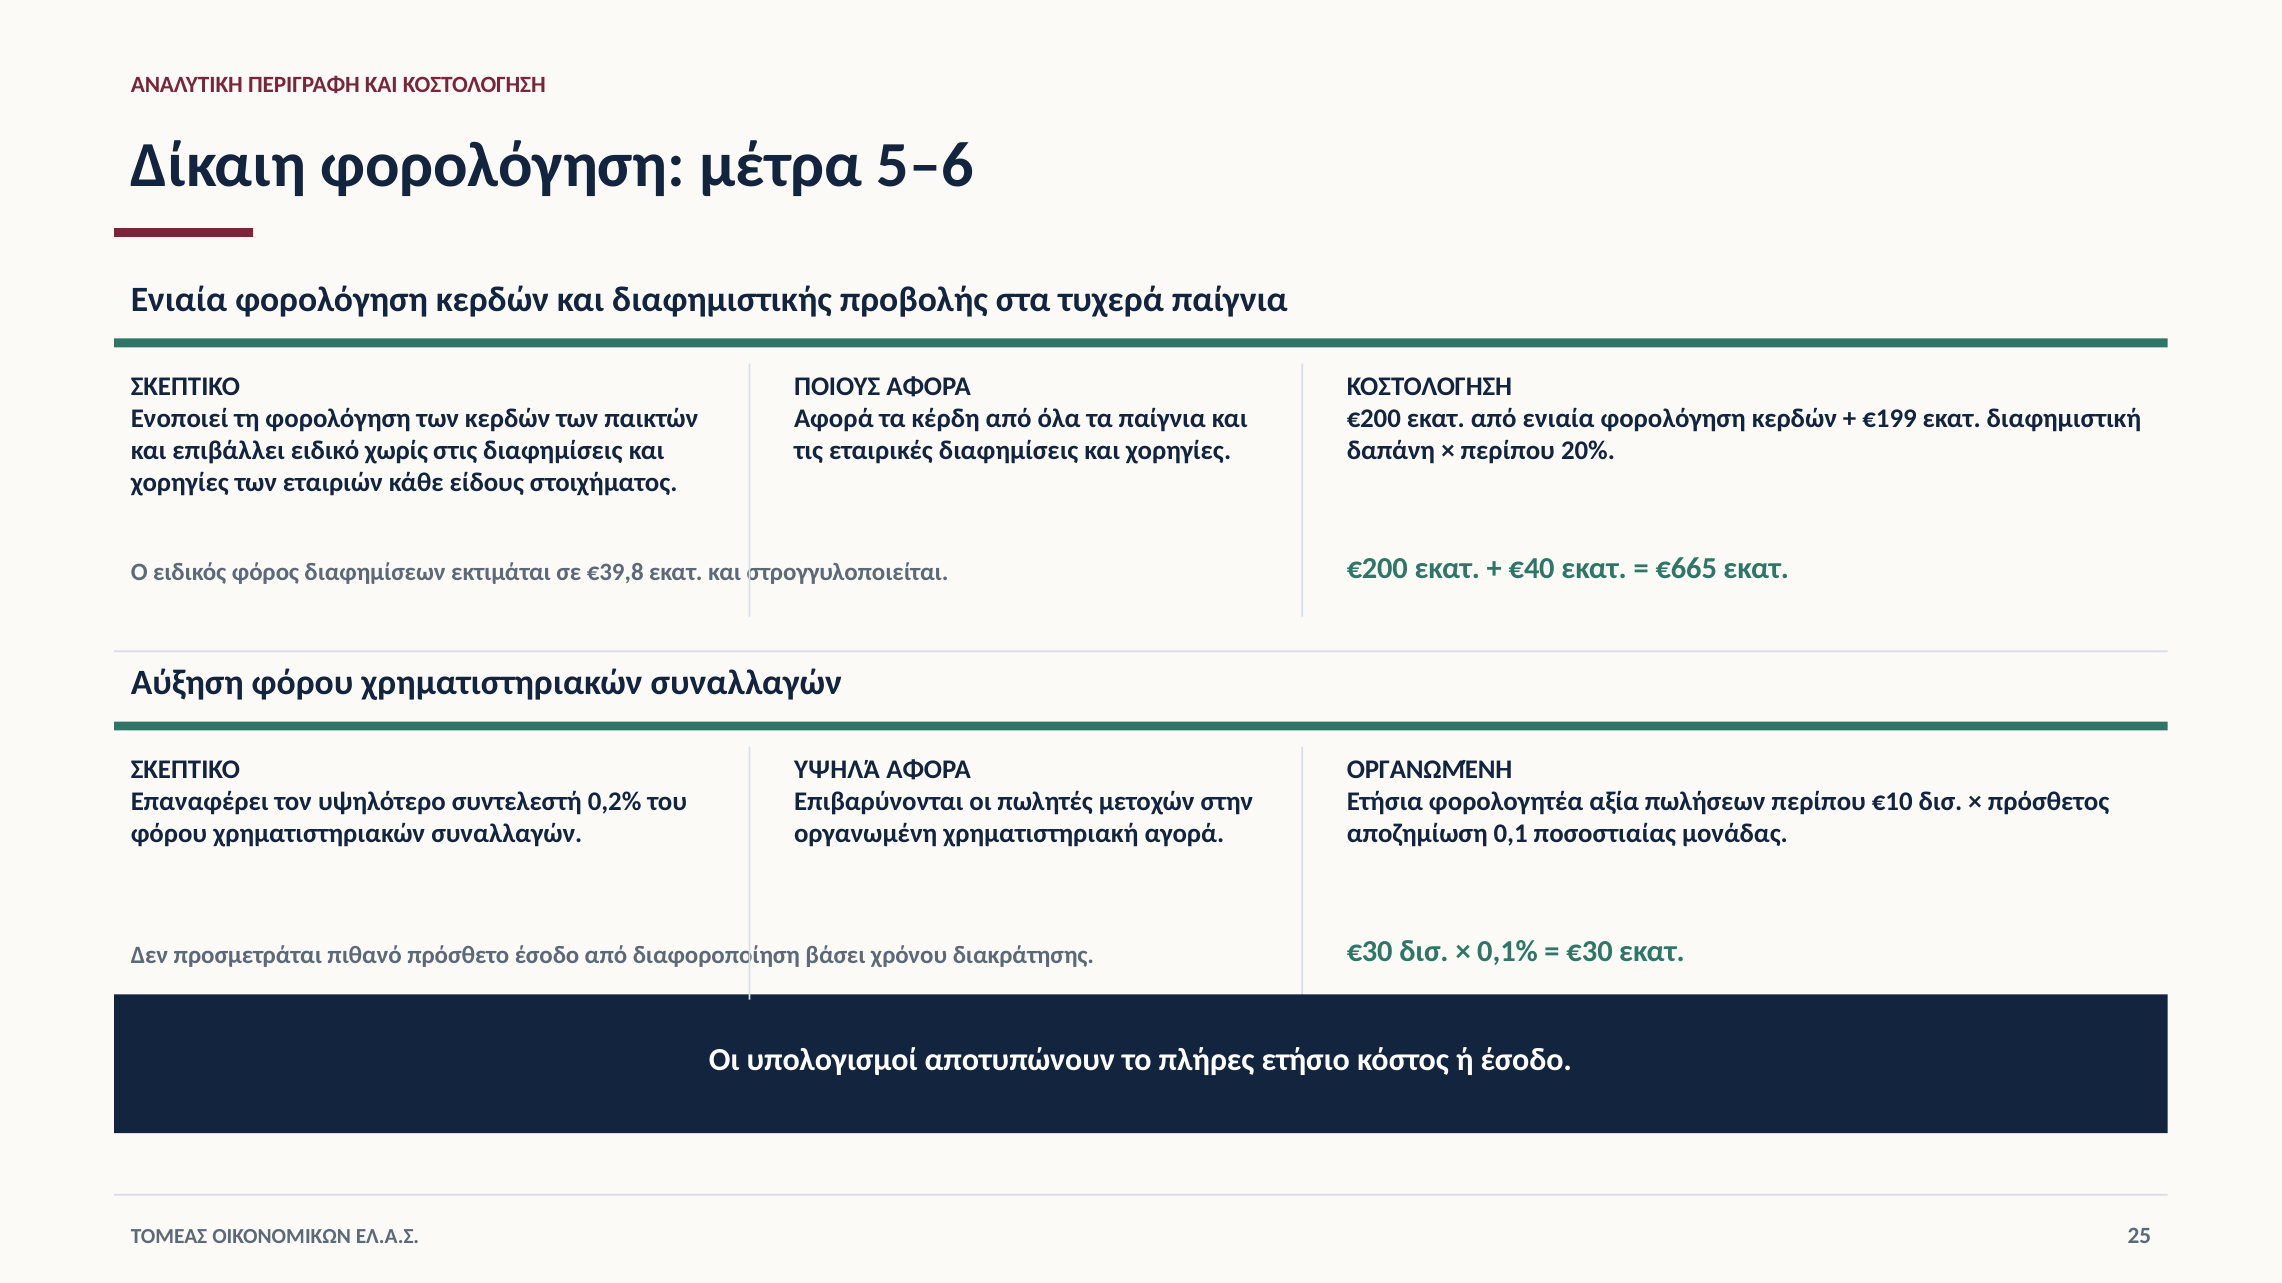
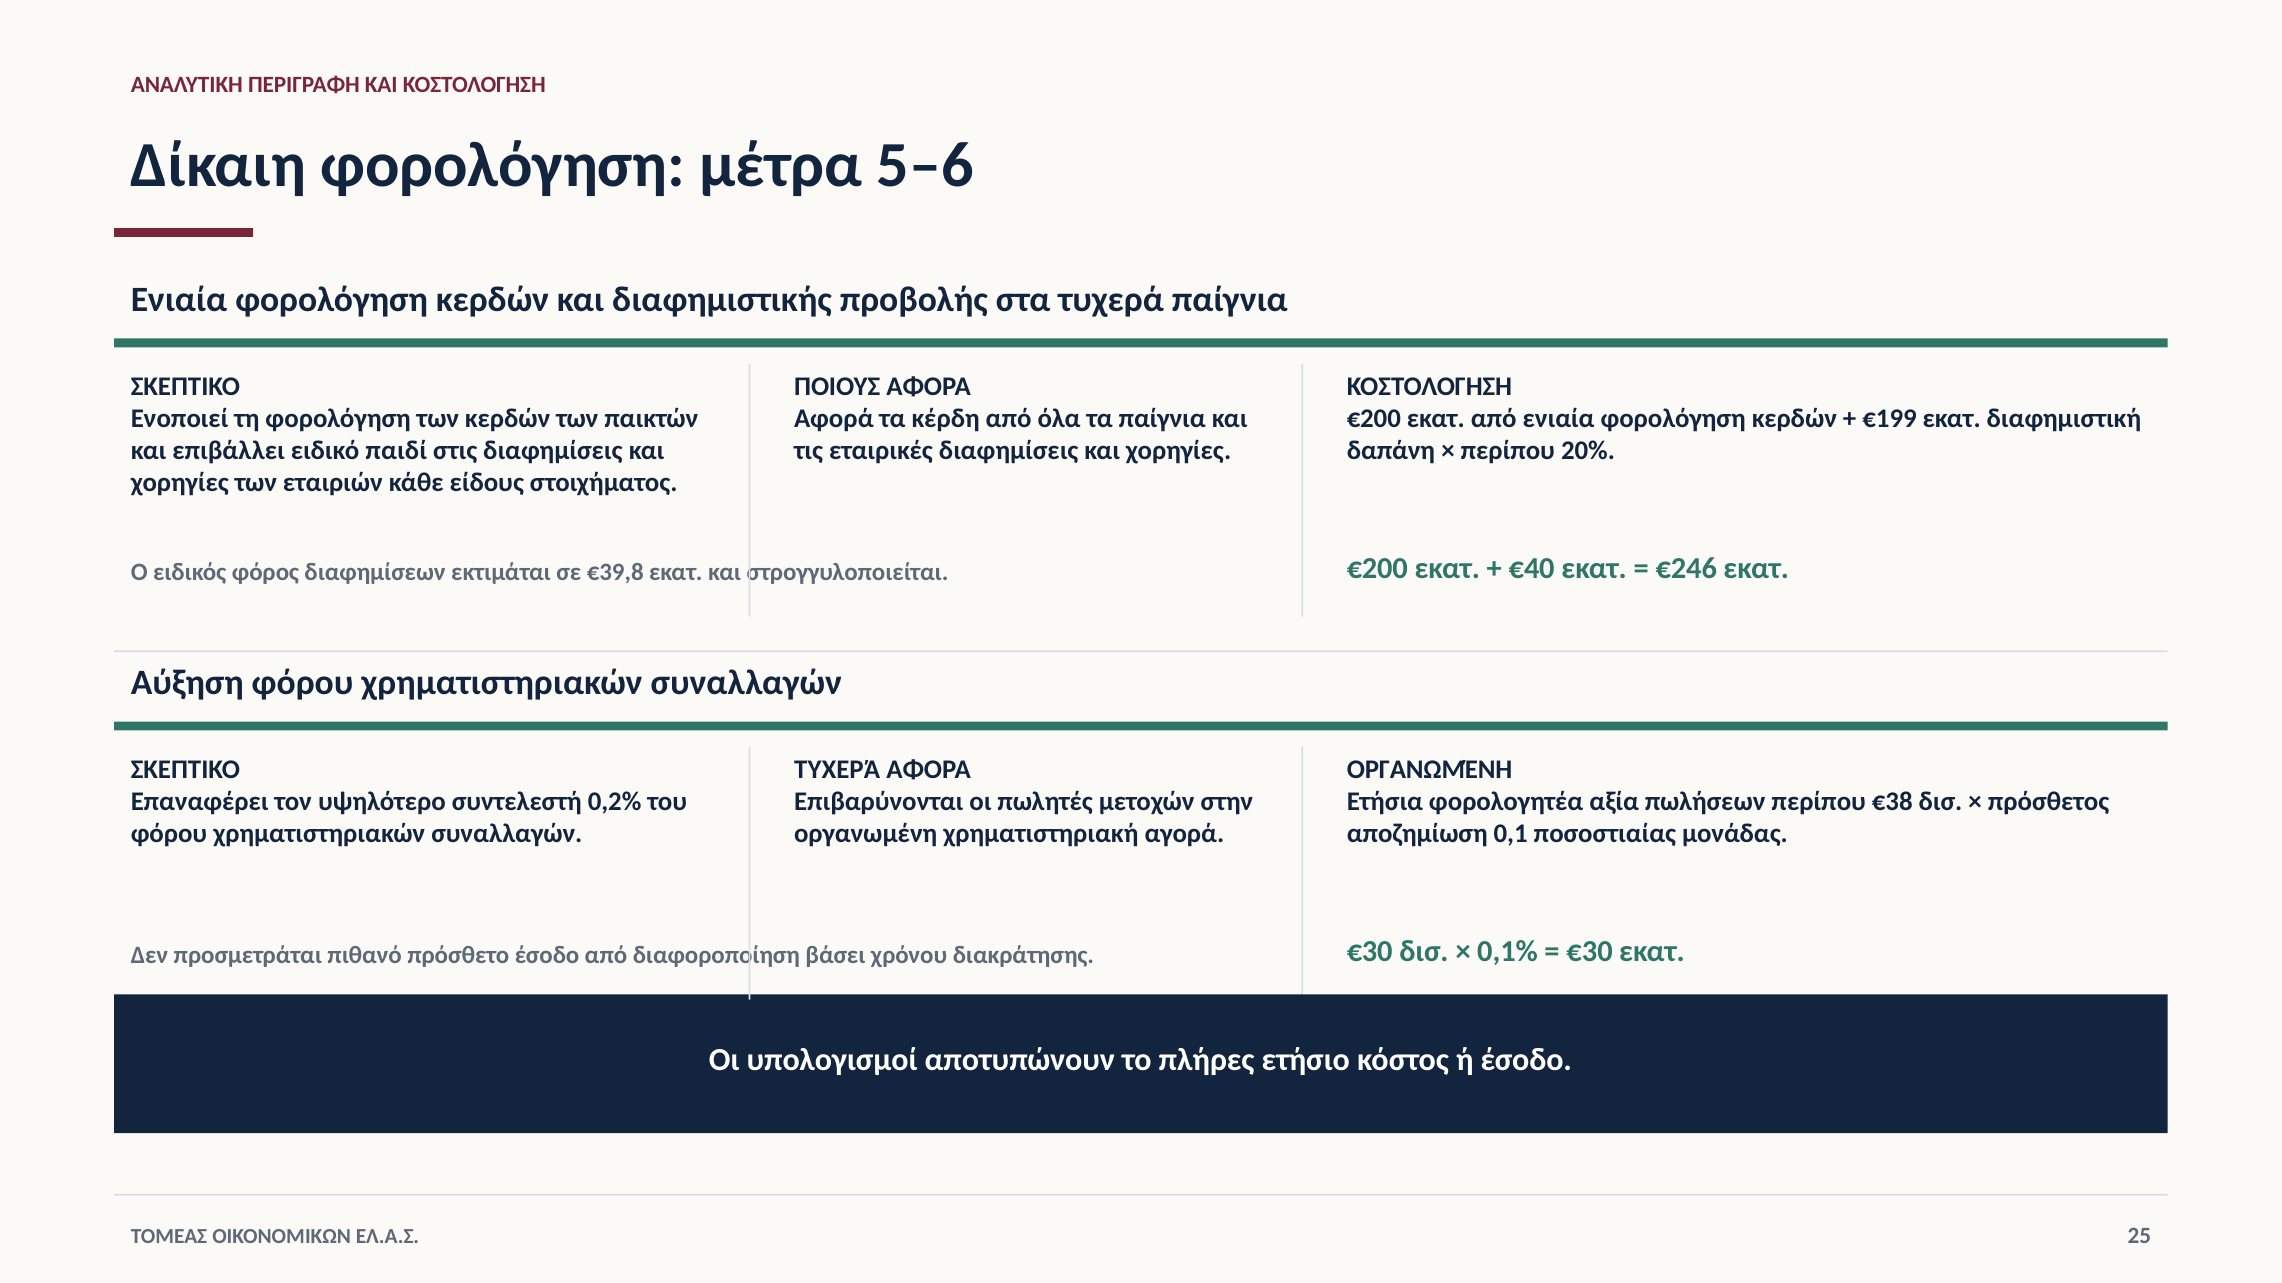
χωρίς: χωρίς -> παιδί
€665: €665 -> €246
ΥΨΗΛΆ at (837, 770): ΥΨΗΛΆ -> ΤΥΧΕΡΆ
€10: €10 -> €38
